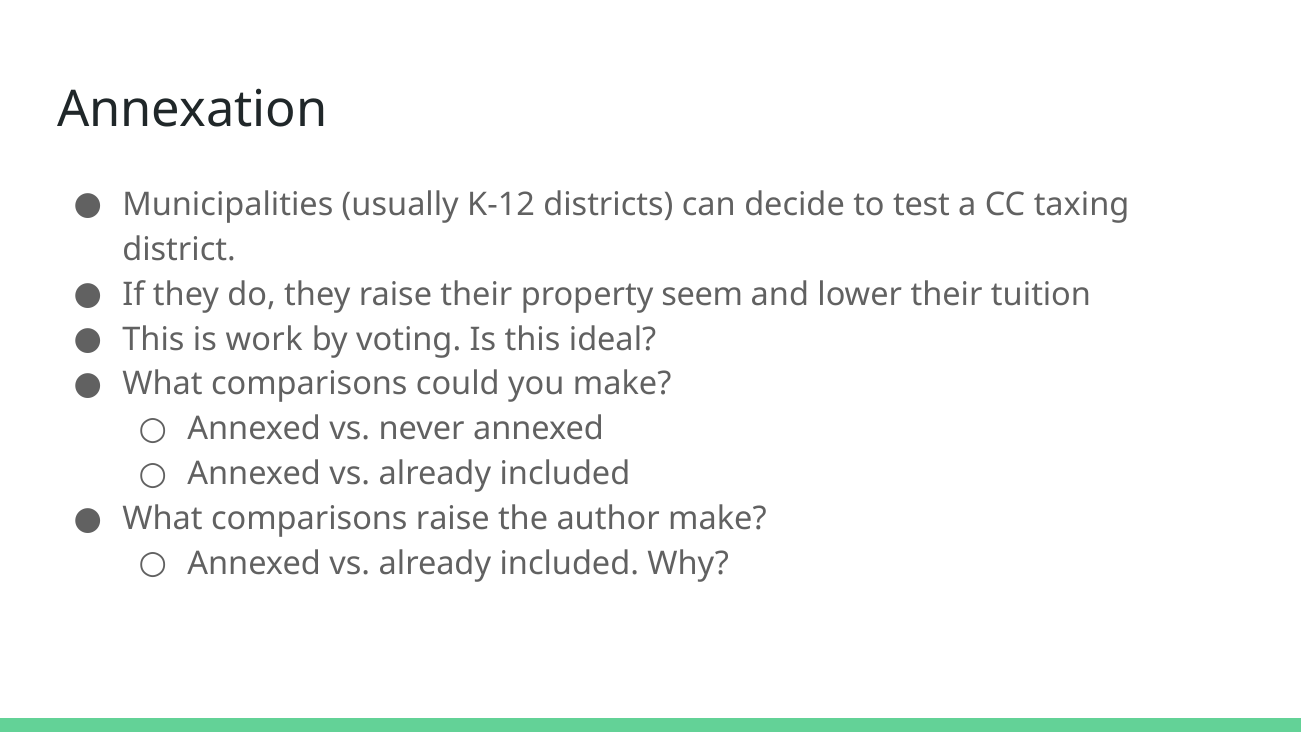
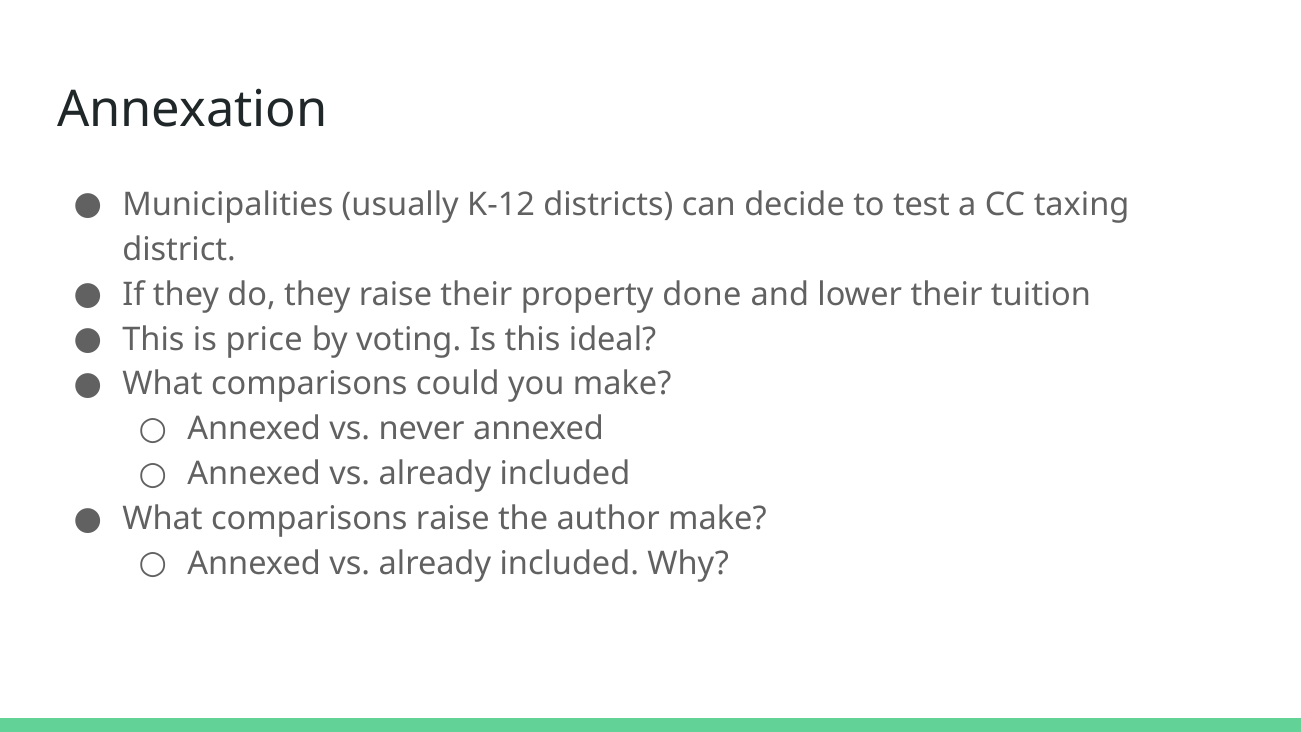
seem: seem -> done
work: work -> price
